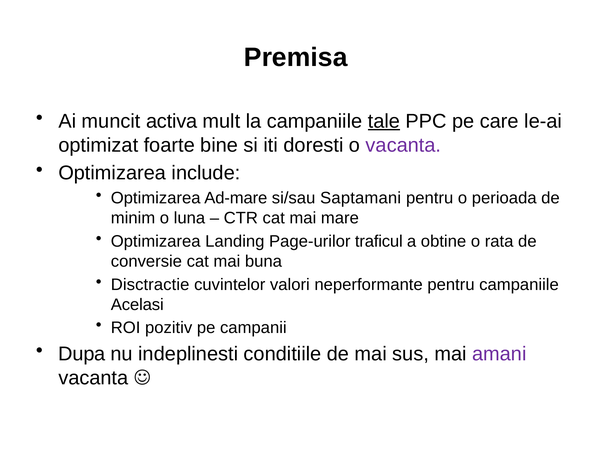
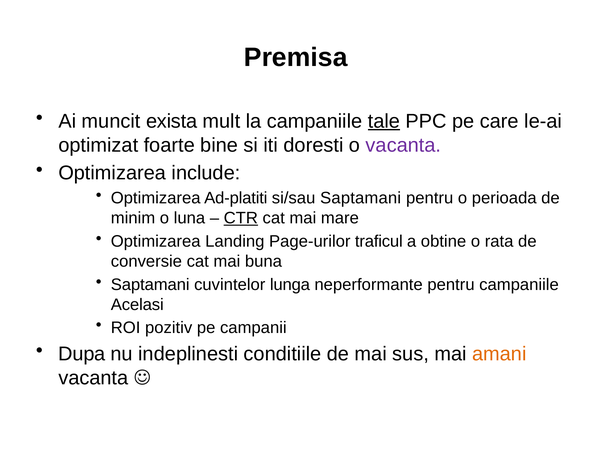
activa: activa -> exista
Ad-mare: Ad-mare -> Ad-platiti
CTR underline: none -> present
Disctractie at (150, 285): Disctractie -> Saptamani
valori: valori -> lunga
amani colour: purple -> orange
